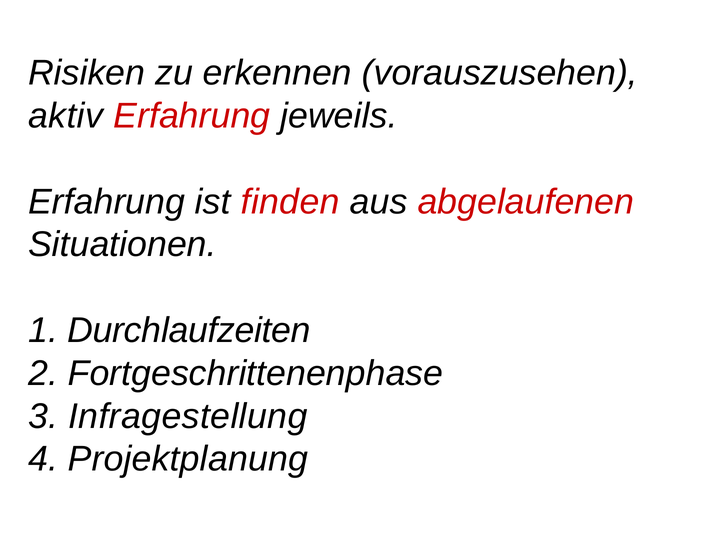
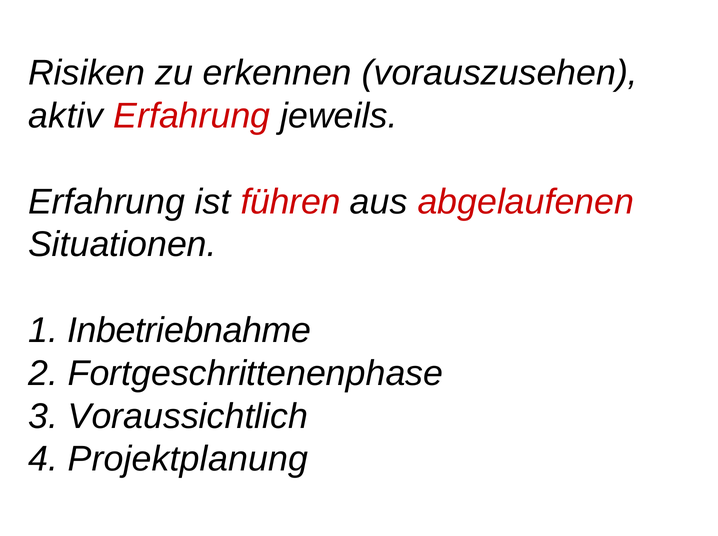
finden: finden -> führen
Durchlaufzeiten: Durchlaufzeiten -> Inbetriebnahme
Infragestellung: Infragestellung -> Voraussichtlich
